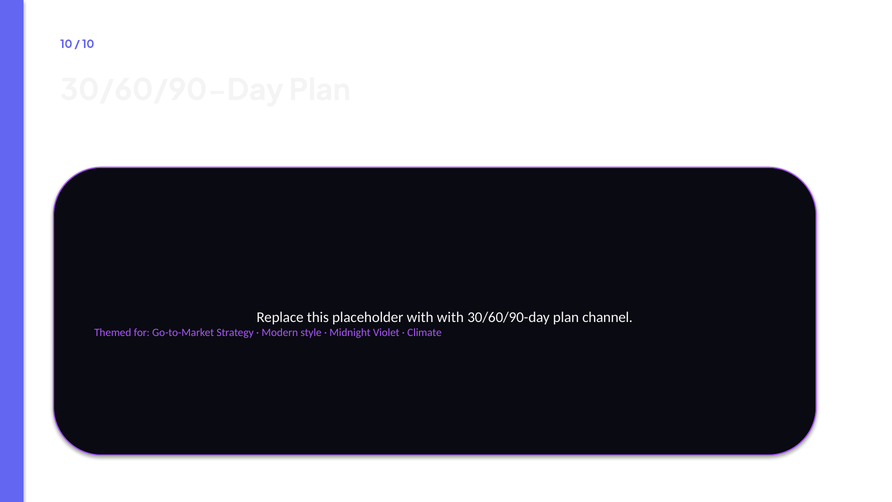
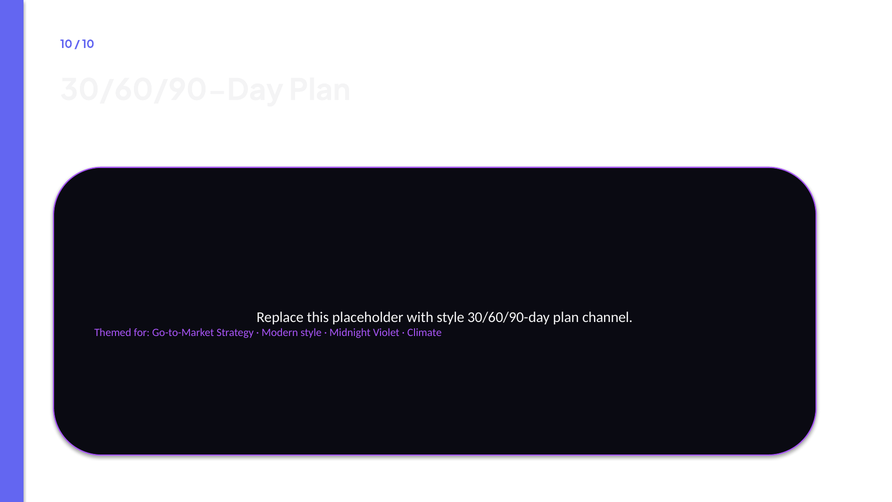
with with: with -> style
